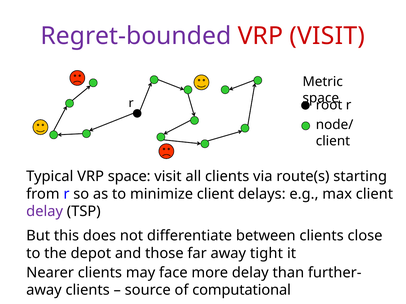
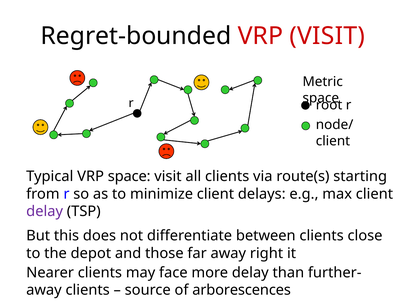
Regret-bounded colour: purple -> black
tight: tight -> right
computational: computational -> arborescences
